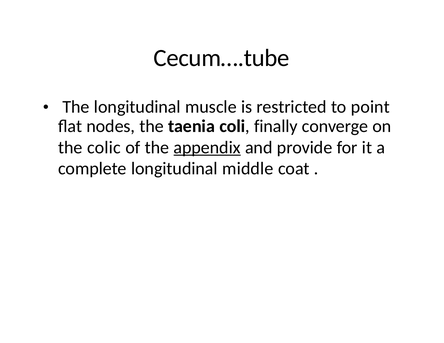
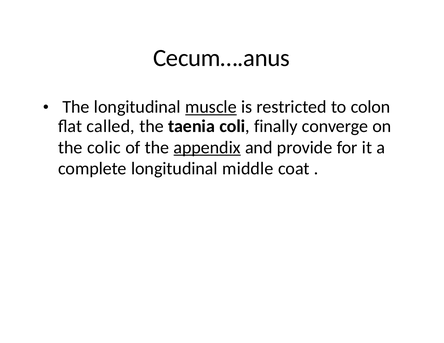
Cecum….tube: Cecum….tube -> Cecum….anus
muscle underline: none -> present
point: point -> colon
nodes: nodes -> called
